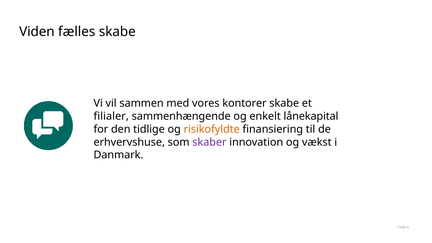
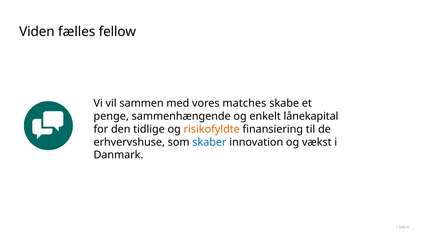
fælles skabe: skabe -> fellow
kontorer: kontorer -> matches
filialer: filialer -> penge
skaber colour: purple -> blue
